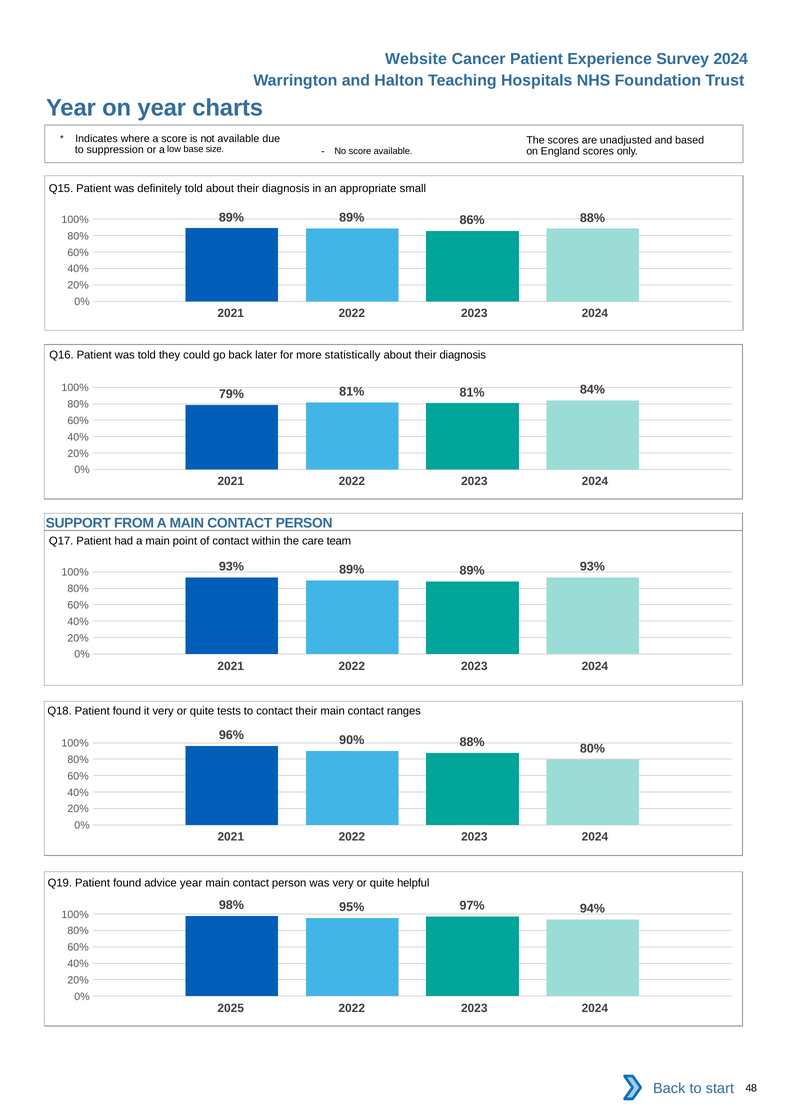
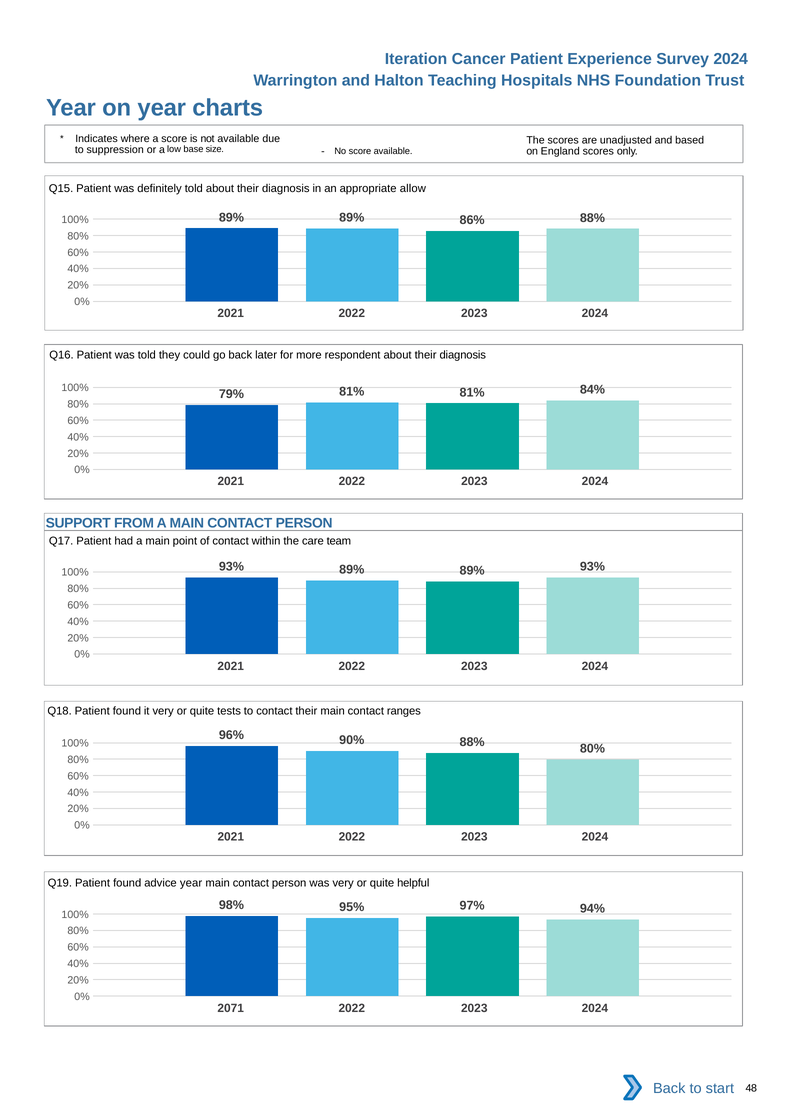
Website: Website -> Iteration
small: small -> allow
statistically: statistically -> respondent
2025: 2025 -> 2071
